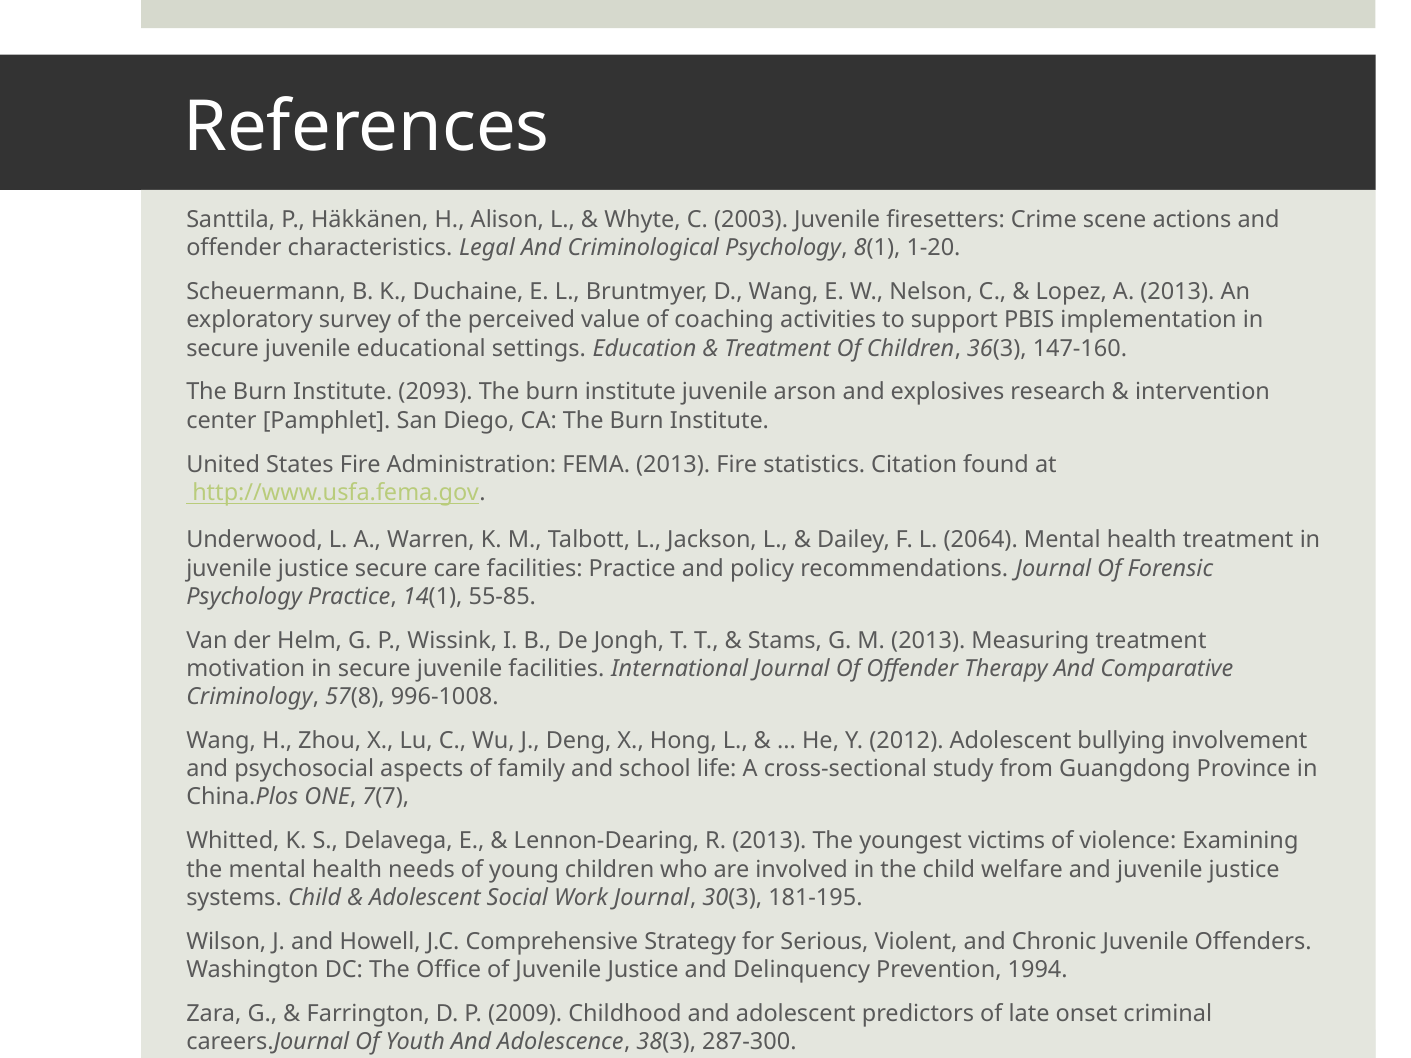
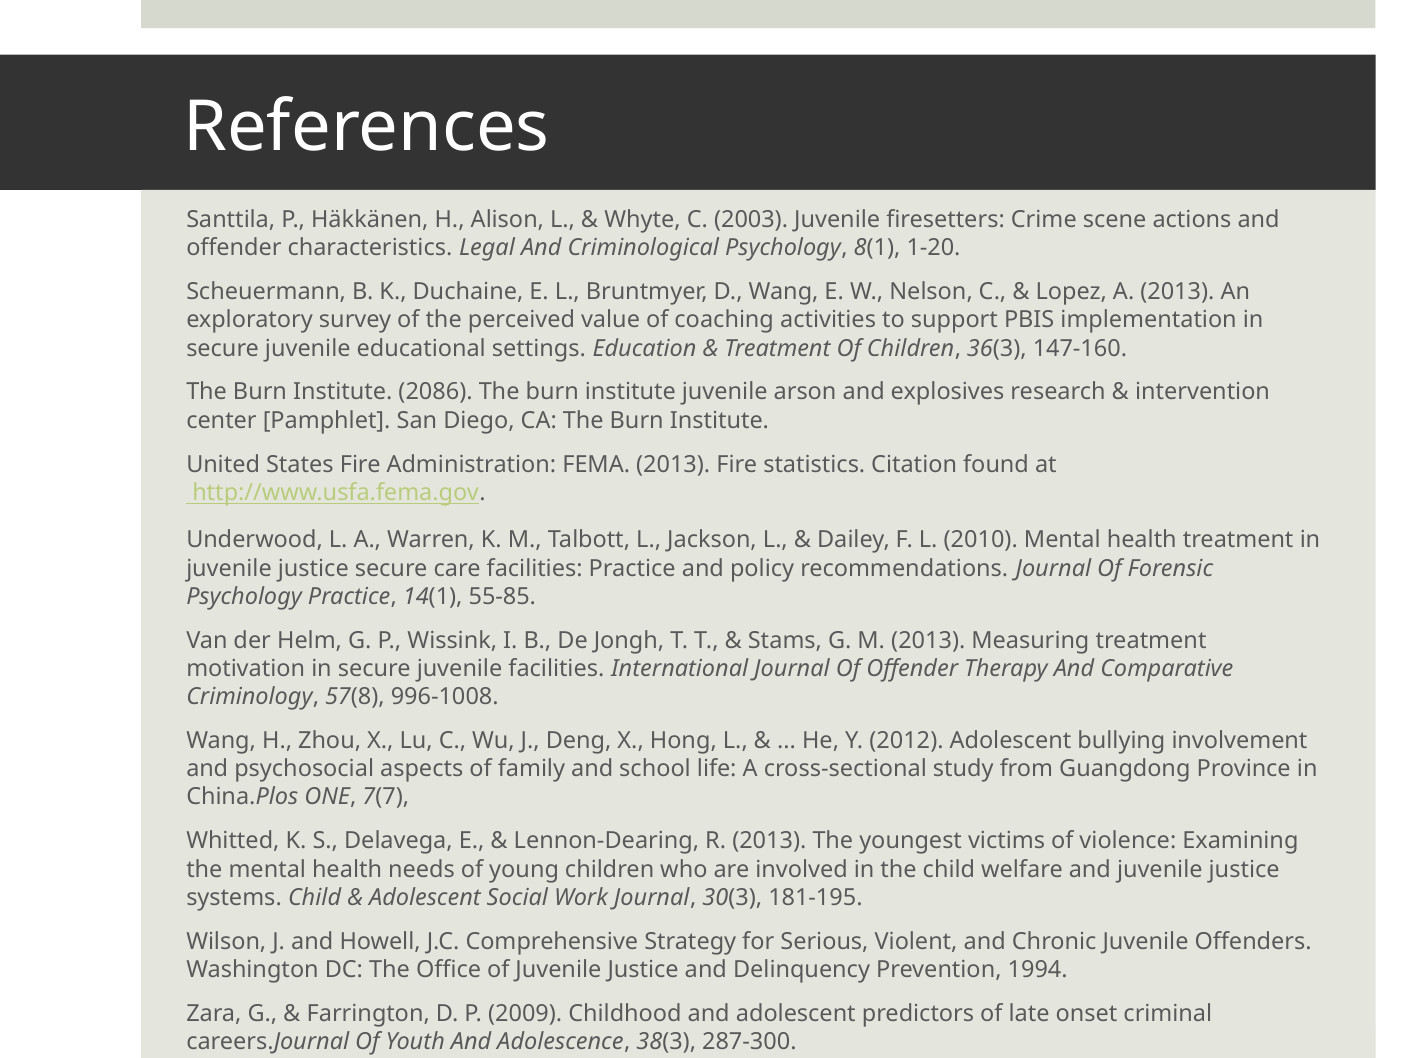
2093: 2093 -> 2086
2064: 2064 -> 2010
